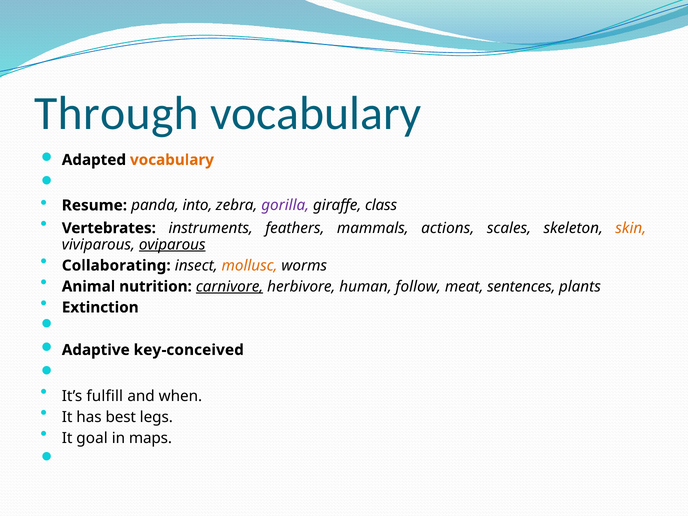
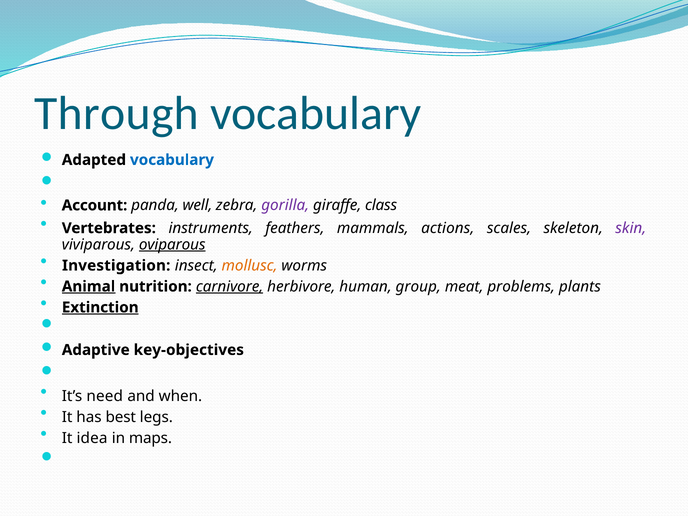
vocabulary at (172, 160) colour: orange -> blue
Resume: Resume -> Account
into: into -> well
skin colour: orange -> purple
Collaborating: Collaborating -> Investigation
Animal underline: none -> present
follow: follow -> group
sentences: sentences -> problems
Extinction underline: none -> present
key-conceived: key-conceived -> key-objectives
fulfill: fulfill -> need
goal: goal -> idea
